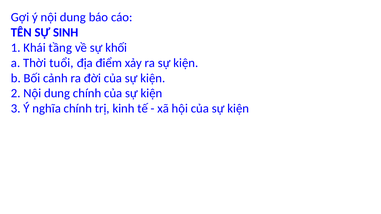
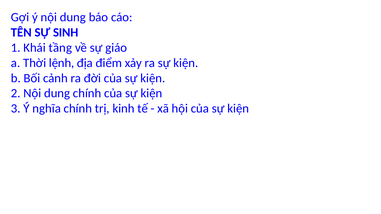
khối: khối -> giáo
tuổi: tuổi -> lệnh
